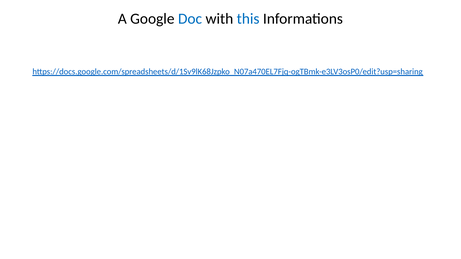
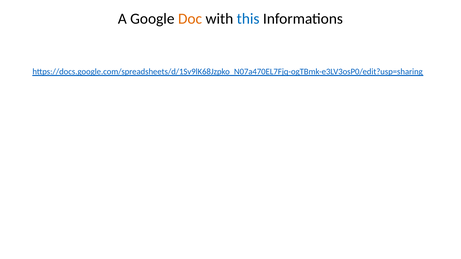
Doc colour: blue -> orange
